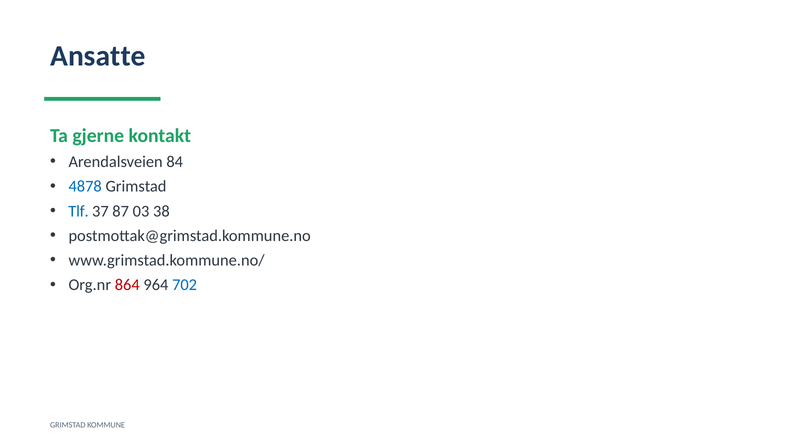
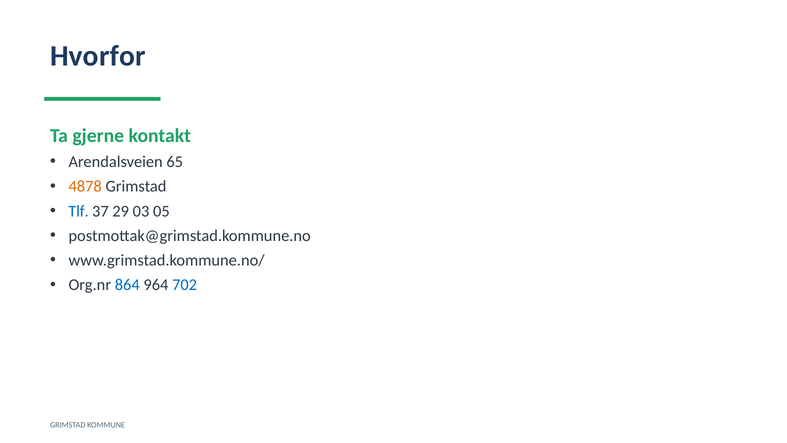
Ansatte: Ansatte -> Hvorfor
84: 84 -> 65
4878 colour: blue -> orange
87: 87 -> 29
38: 38 -> 05
864 colour: red -> blue
